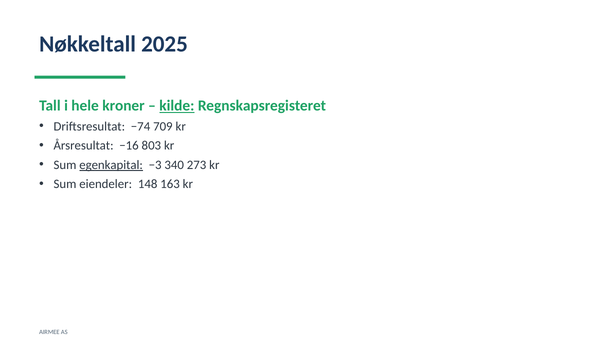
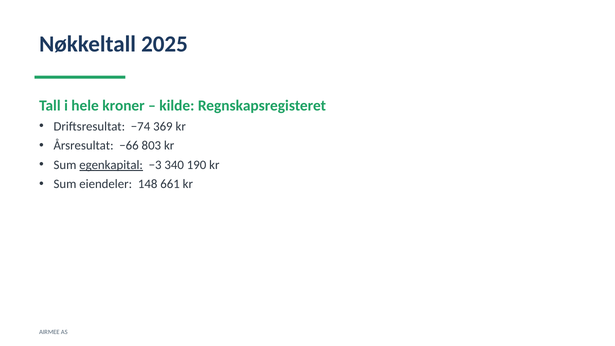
kilde underline: present -> none
709: 709 -> 369
−16: −16 -> −66
273: 273 -> 190
163: 163 -> 661
